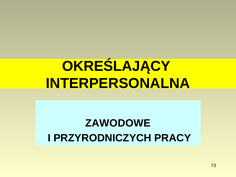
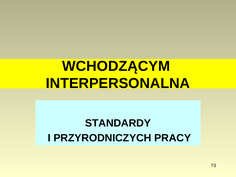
OKREŚLAJĄCY: OKREŚLAJĄCY -> WCHODZĄCYM
ZAWODOWE: ZAWODOWE -> STANDARDY
